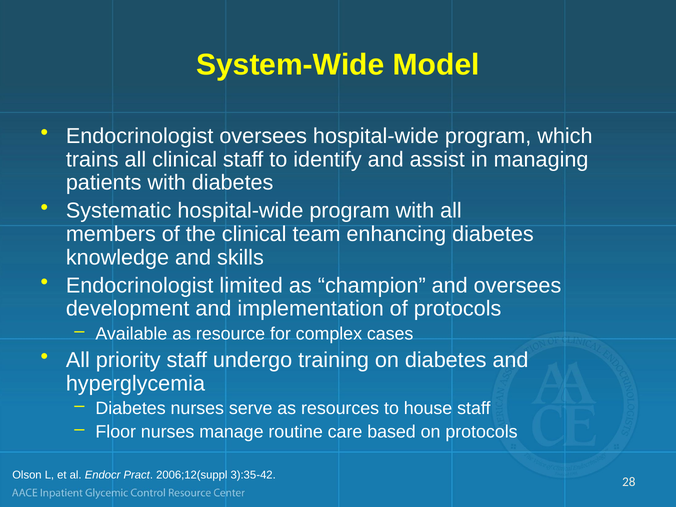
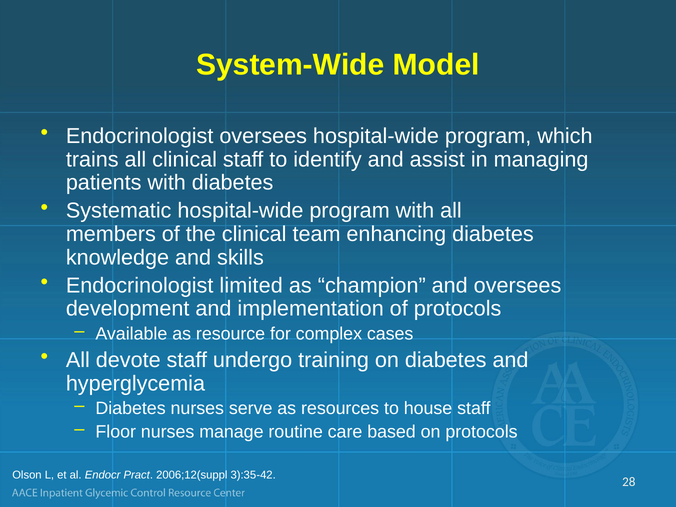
priority: priority -> devote
